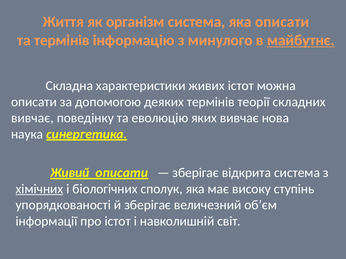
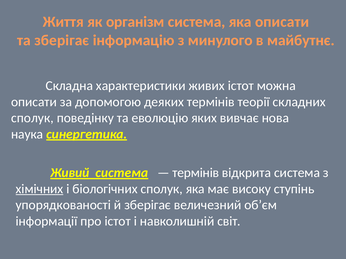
та термінів: термінів -> зберігає
майбутнє underline: present -> none
вивчає at (32, 118): вивчає -> сполук
Живий описати: описати -> система
зберігає at (196, 173): зберігає -> термінів
